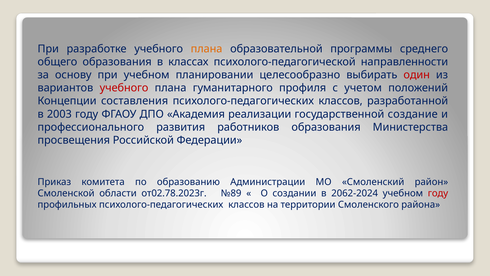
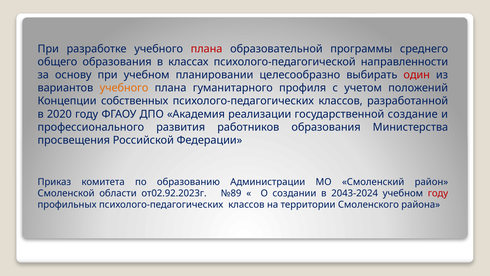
плана at (207, 49) colour: orange -> red
учебного at (124, 88) colour: red -> orange
составления: составления -> собственных
2003: 2003 -> 2020
от02.78.2023г: от02.78.2023г -> от02.92.2023г
2062-2024: 2062-2024 -> 2043-2024
